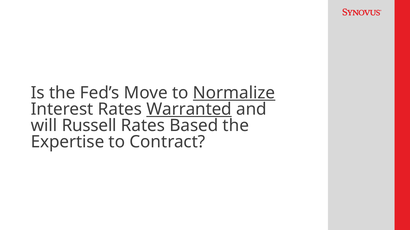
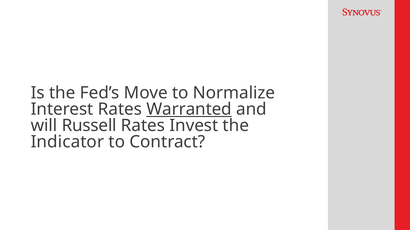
Normalize underline: present -> none
Based: Based -> Invest
Expertise: Expertise -> Indicator
